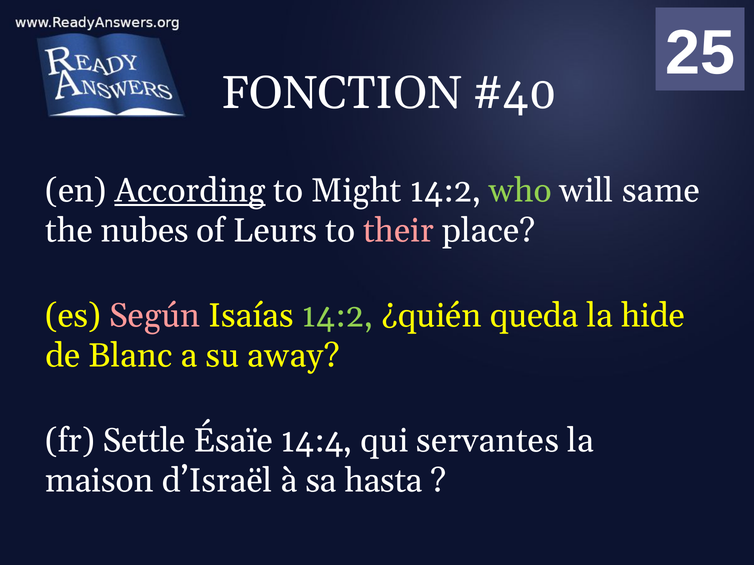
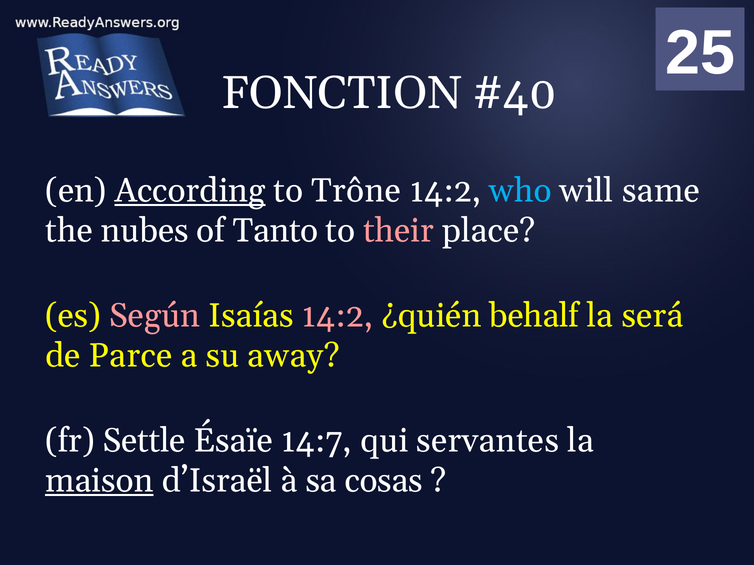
Might: Might -> Trône
who colour: light green -> light blue
Leurs: Leurs -> Tanto
14:2 at (338, 316) colour: light green -> pink
queda: queda -> behalf
hide: hide -> será
Blanc: Blanc -> Parce
14:4: 14:4 -> 14:7
maison underline: none -> present
hasta: hasta -> cosas
